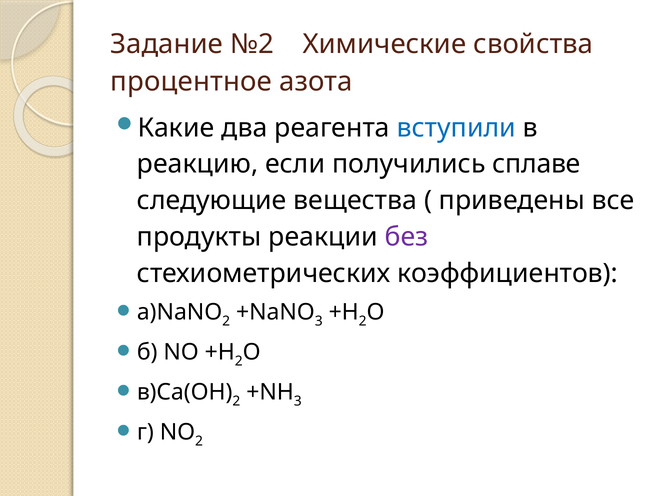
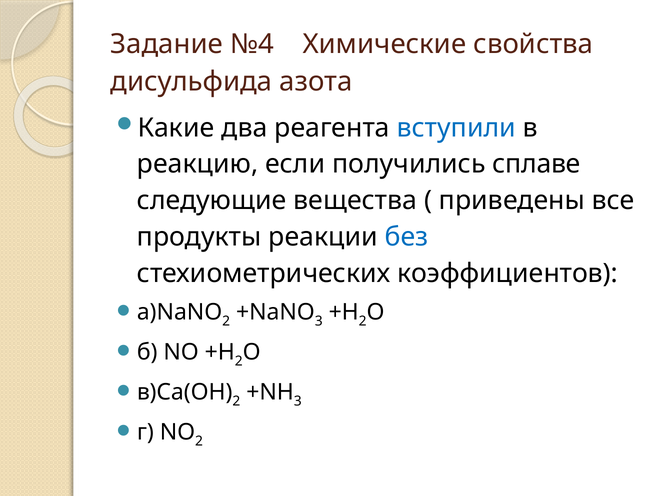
№2: №2 -> №4
процентное: процентное -> дисульфида
без colour: purple -> blue
